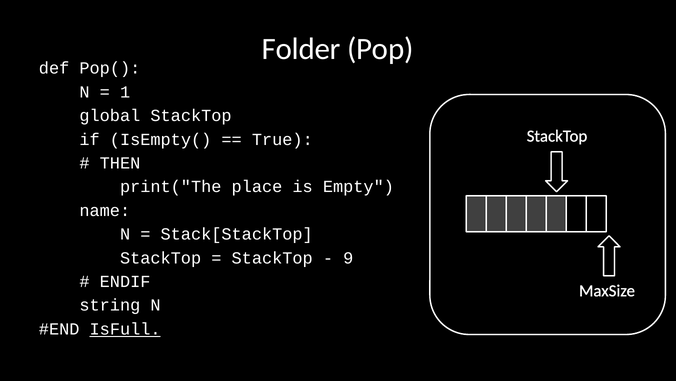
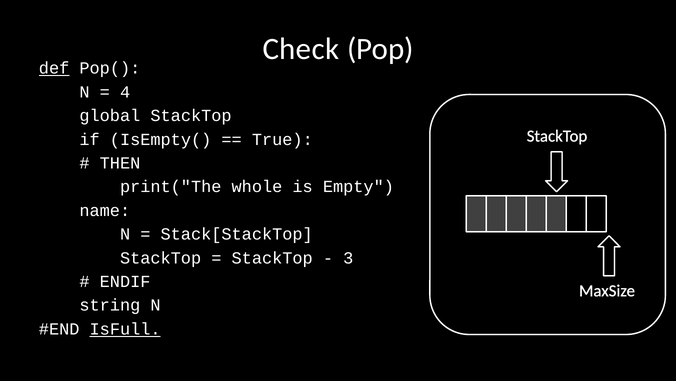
Folder: Folder -> Check
def underline: none -> present
1: 1 -> 4
place: place -> whole
9: 9 -> 3
